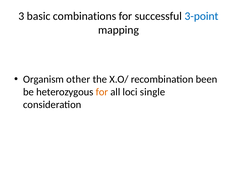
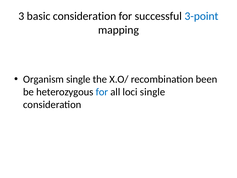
basic combinations: combinations -> consideration
Organism other: other -> single
for at (102, 92) colour: orange -> blue
